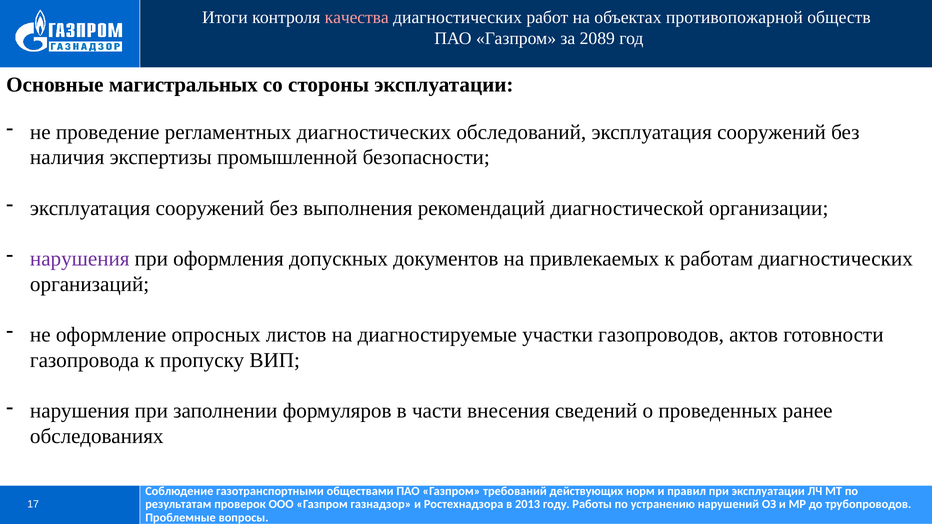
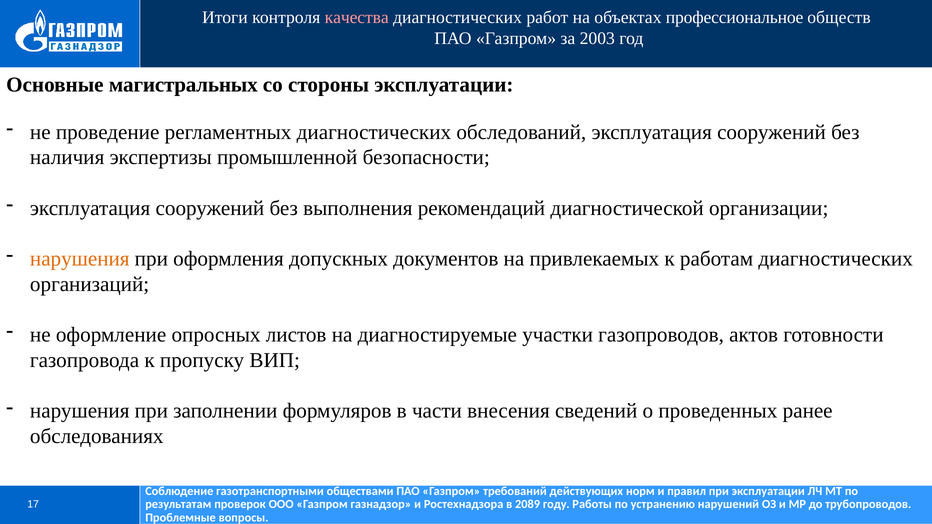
противопожарной: противопожарной -> профессиональное
2089: 2089 -> 2003
нарушения at (80, 259) colour: purple -> orange
2013: 2013 -> 2089
